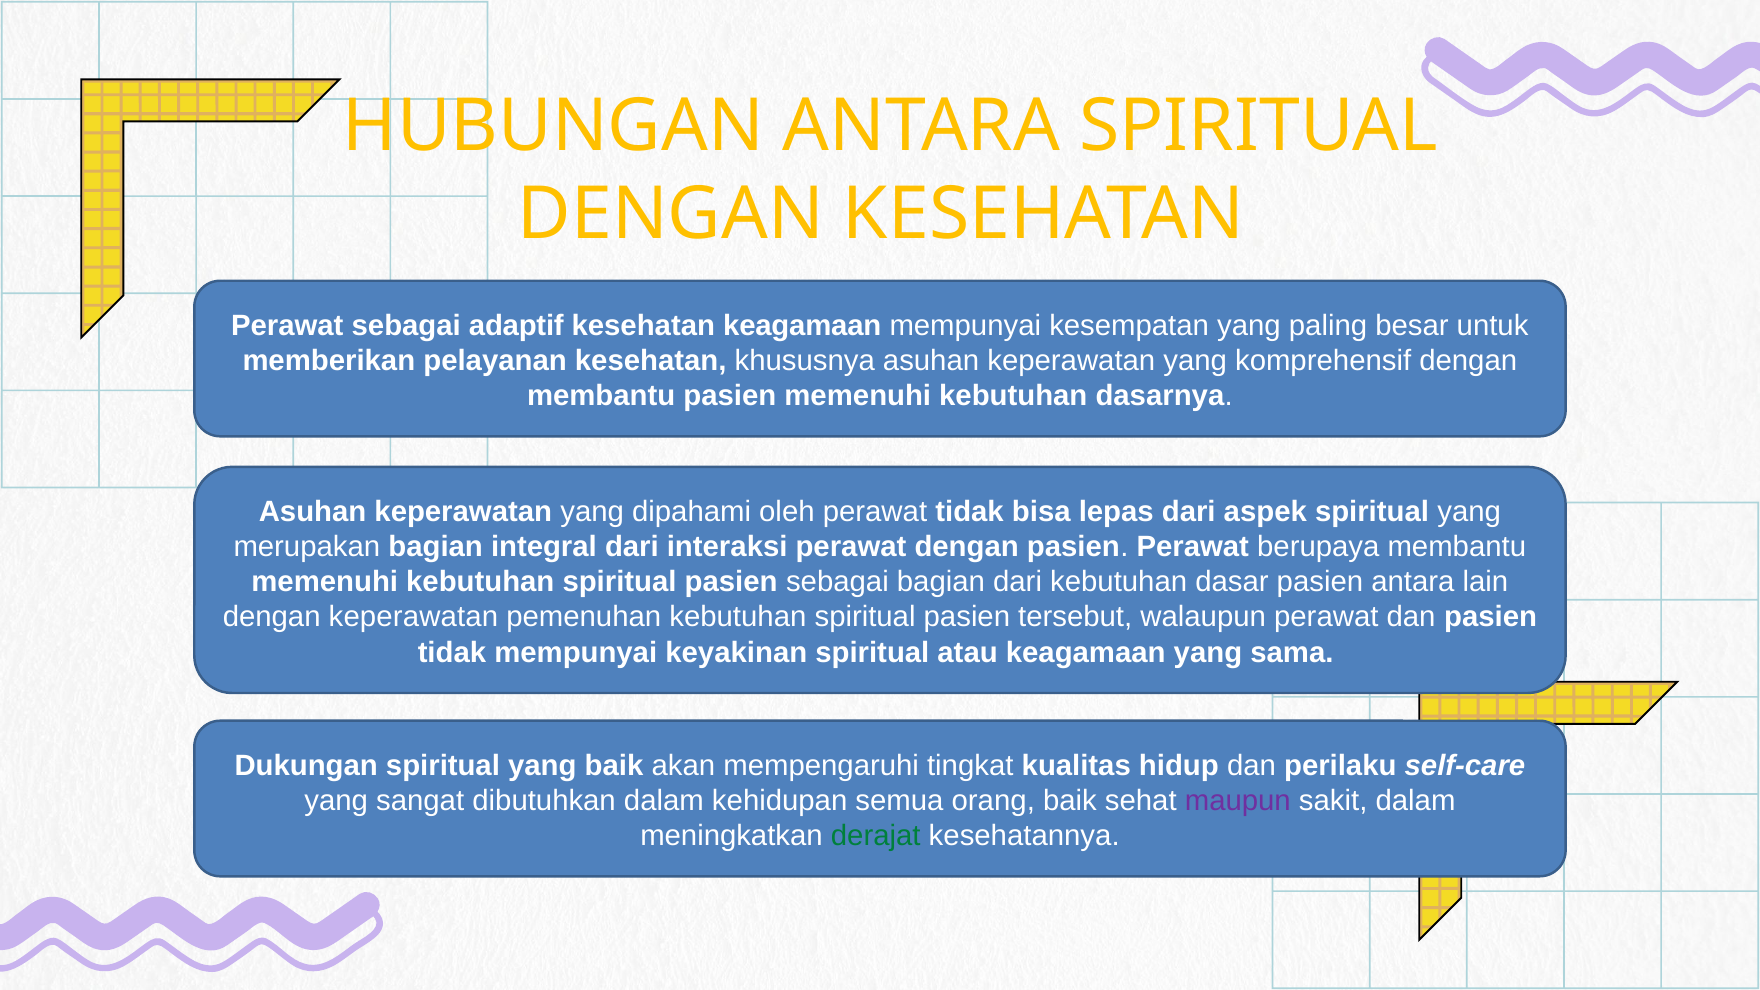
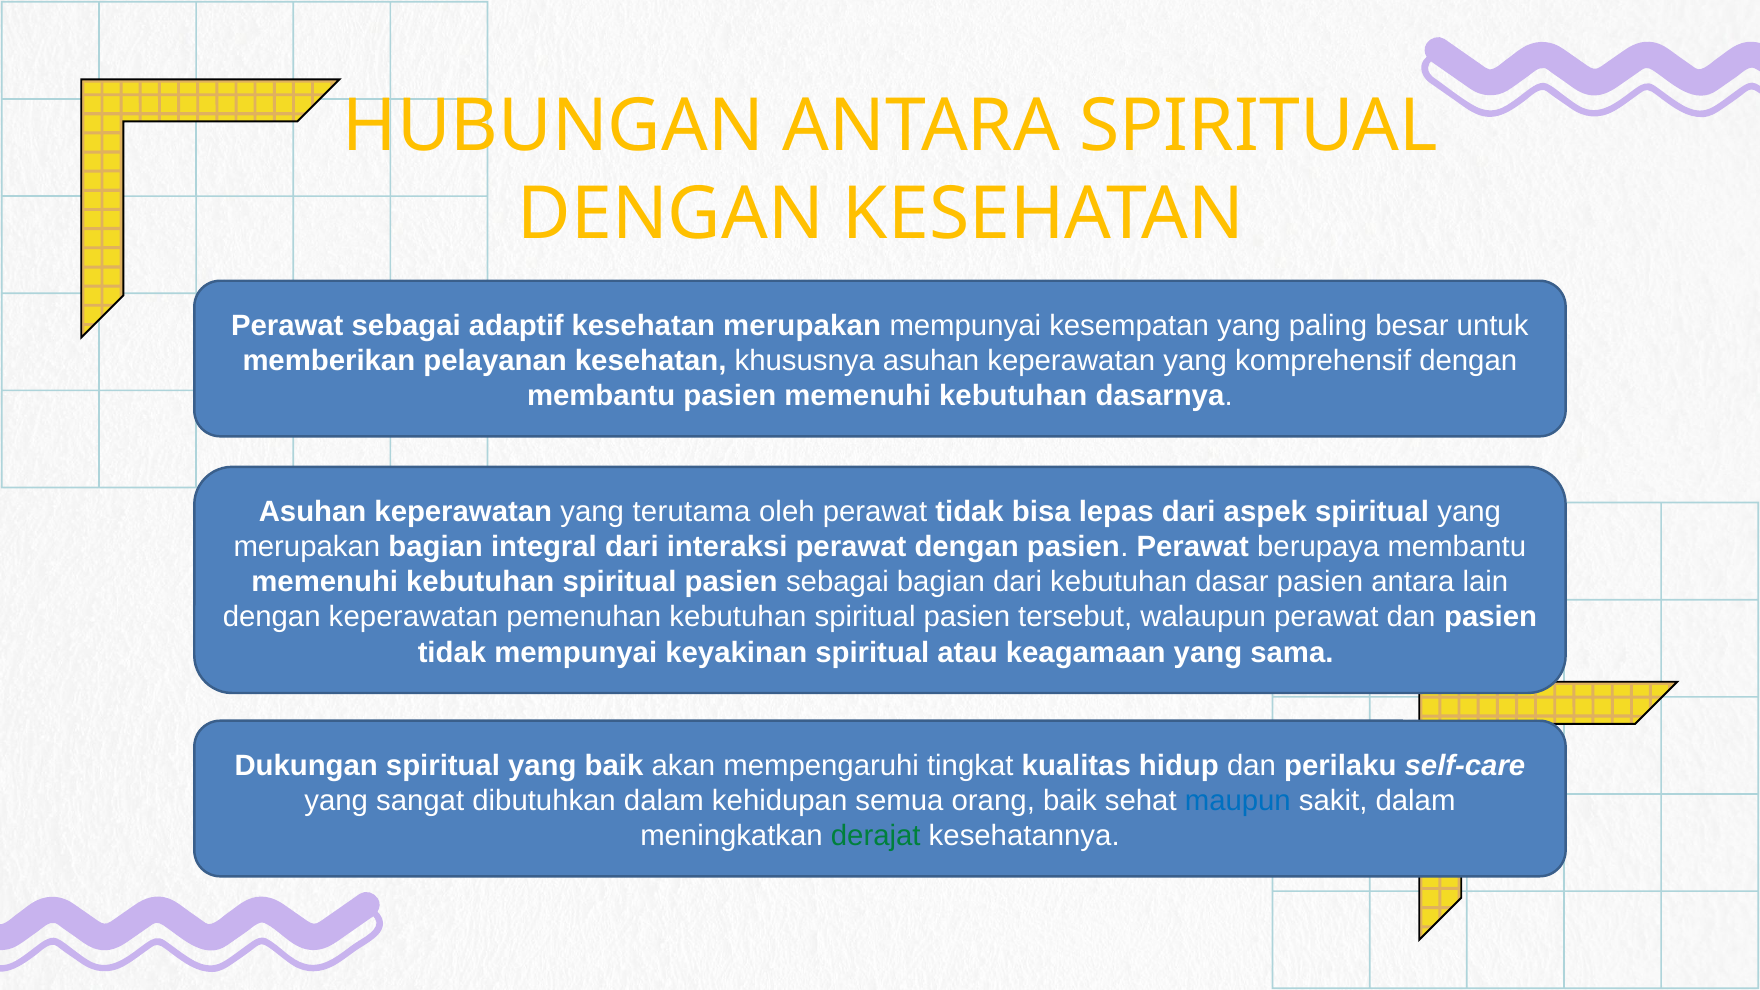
kesehatan keagamaan: keagamaan -> merupakan
dipahami: dipahami -> terutama
maupun colour: purple -> blue
